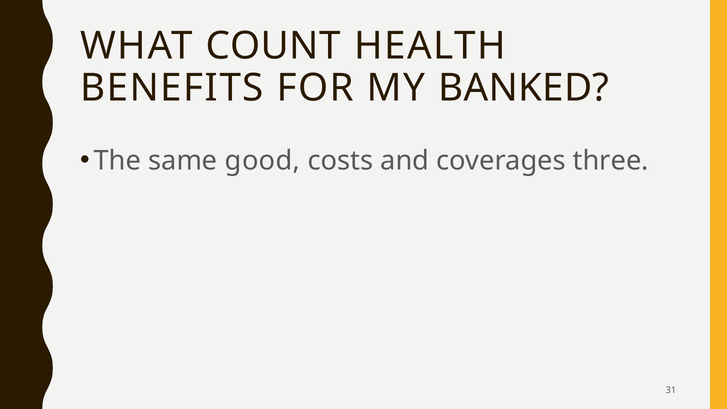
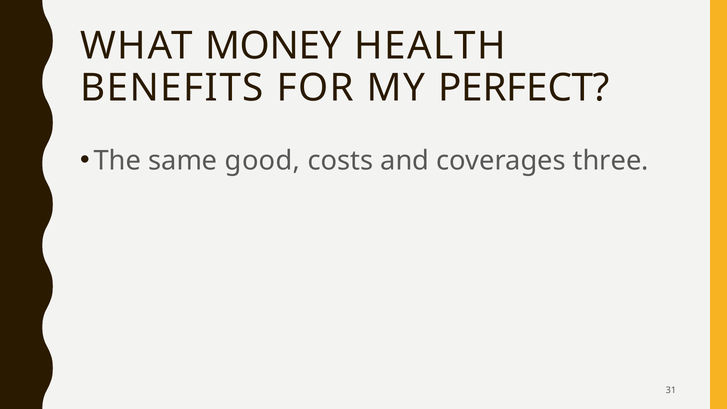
COUNT: COUNT -> MONEY
BANKED: BANKED -> PERFECT
